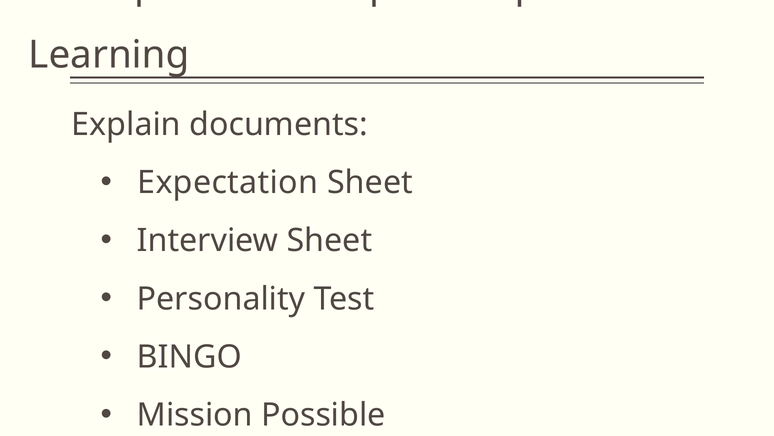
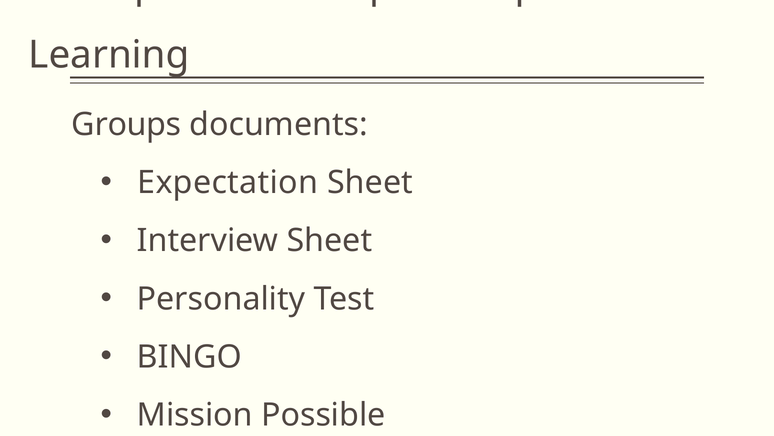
Explain: Explain -> Groups
